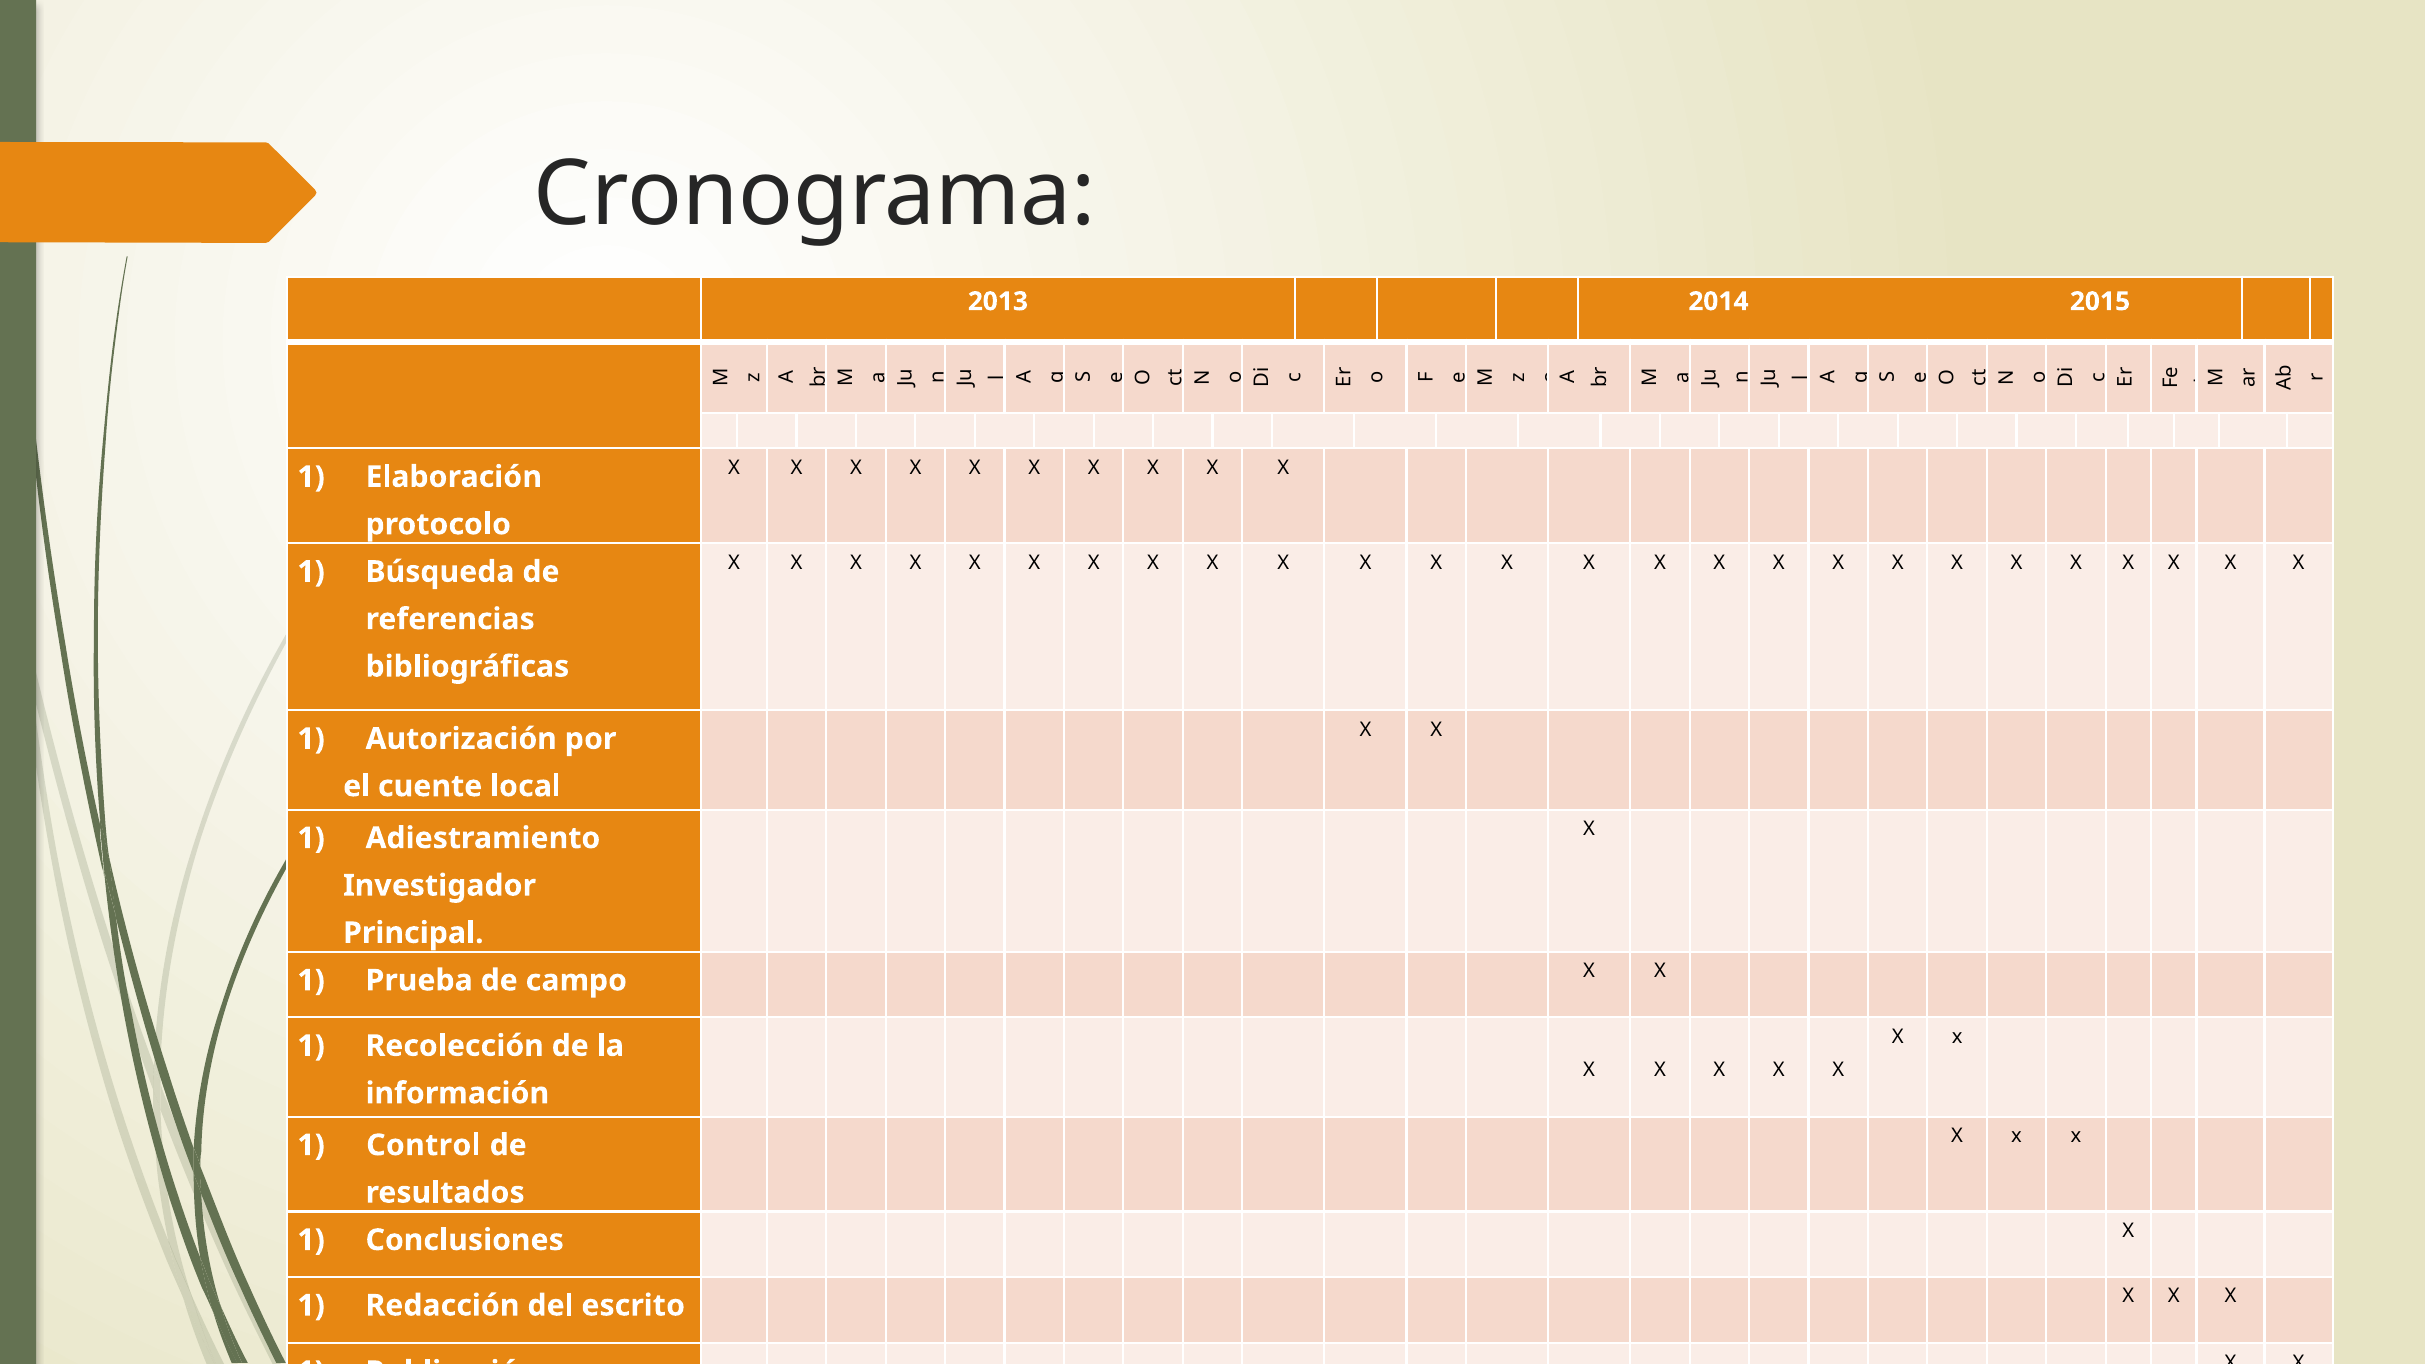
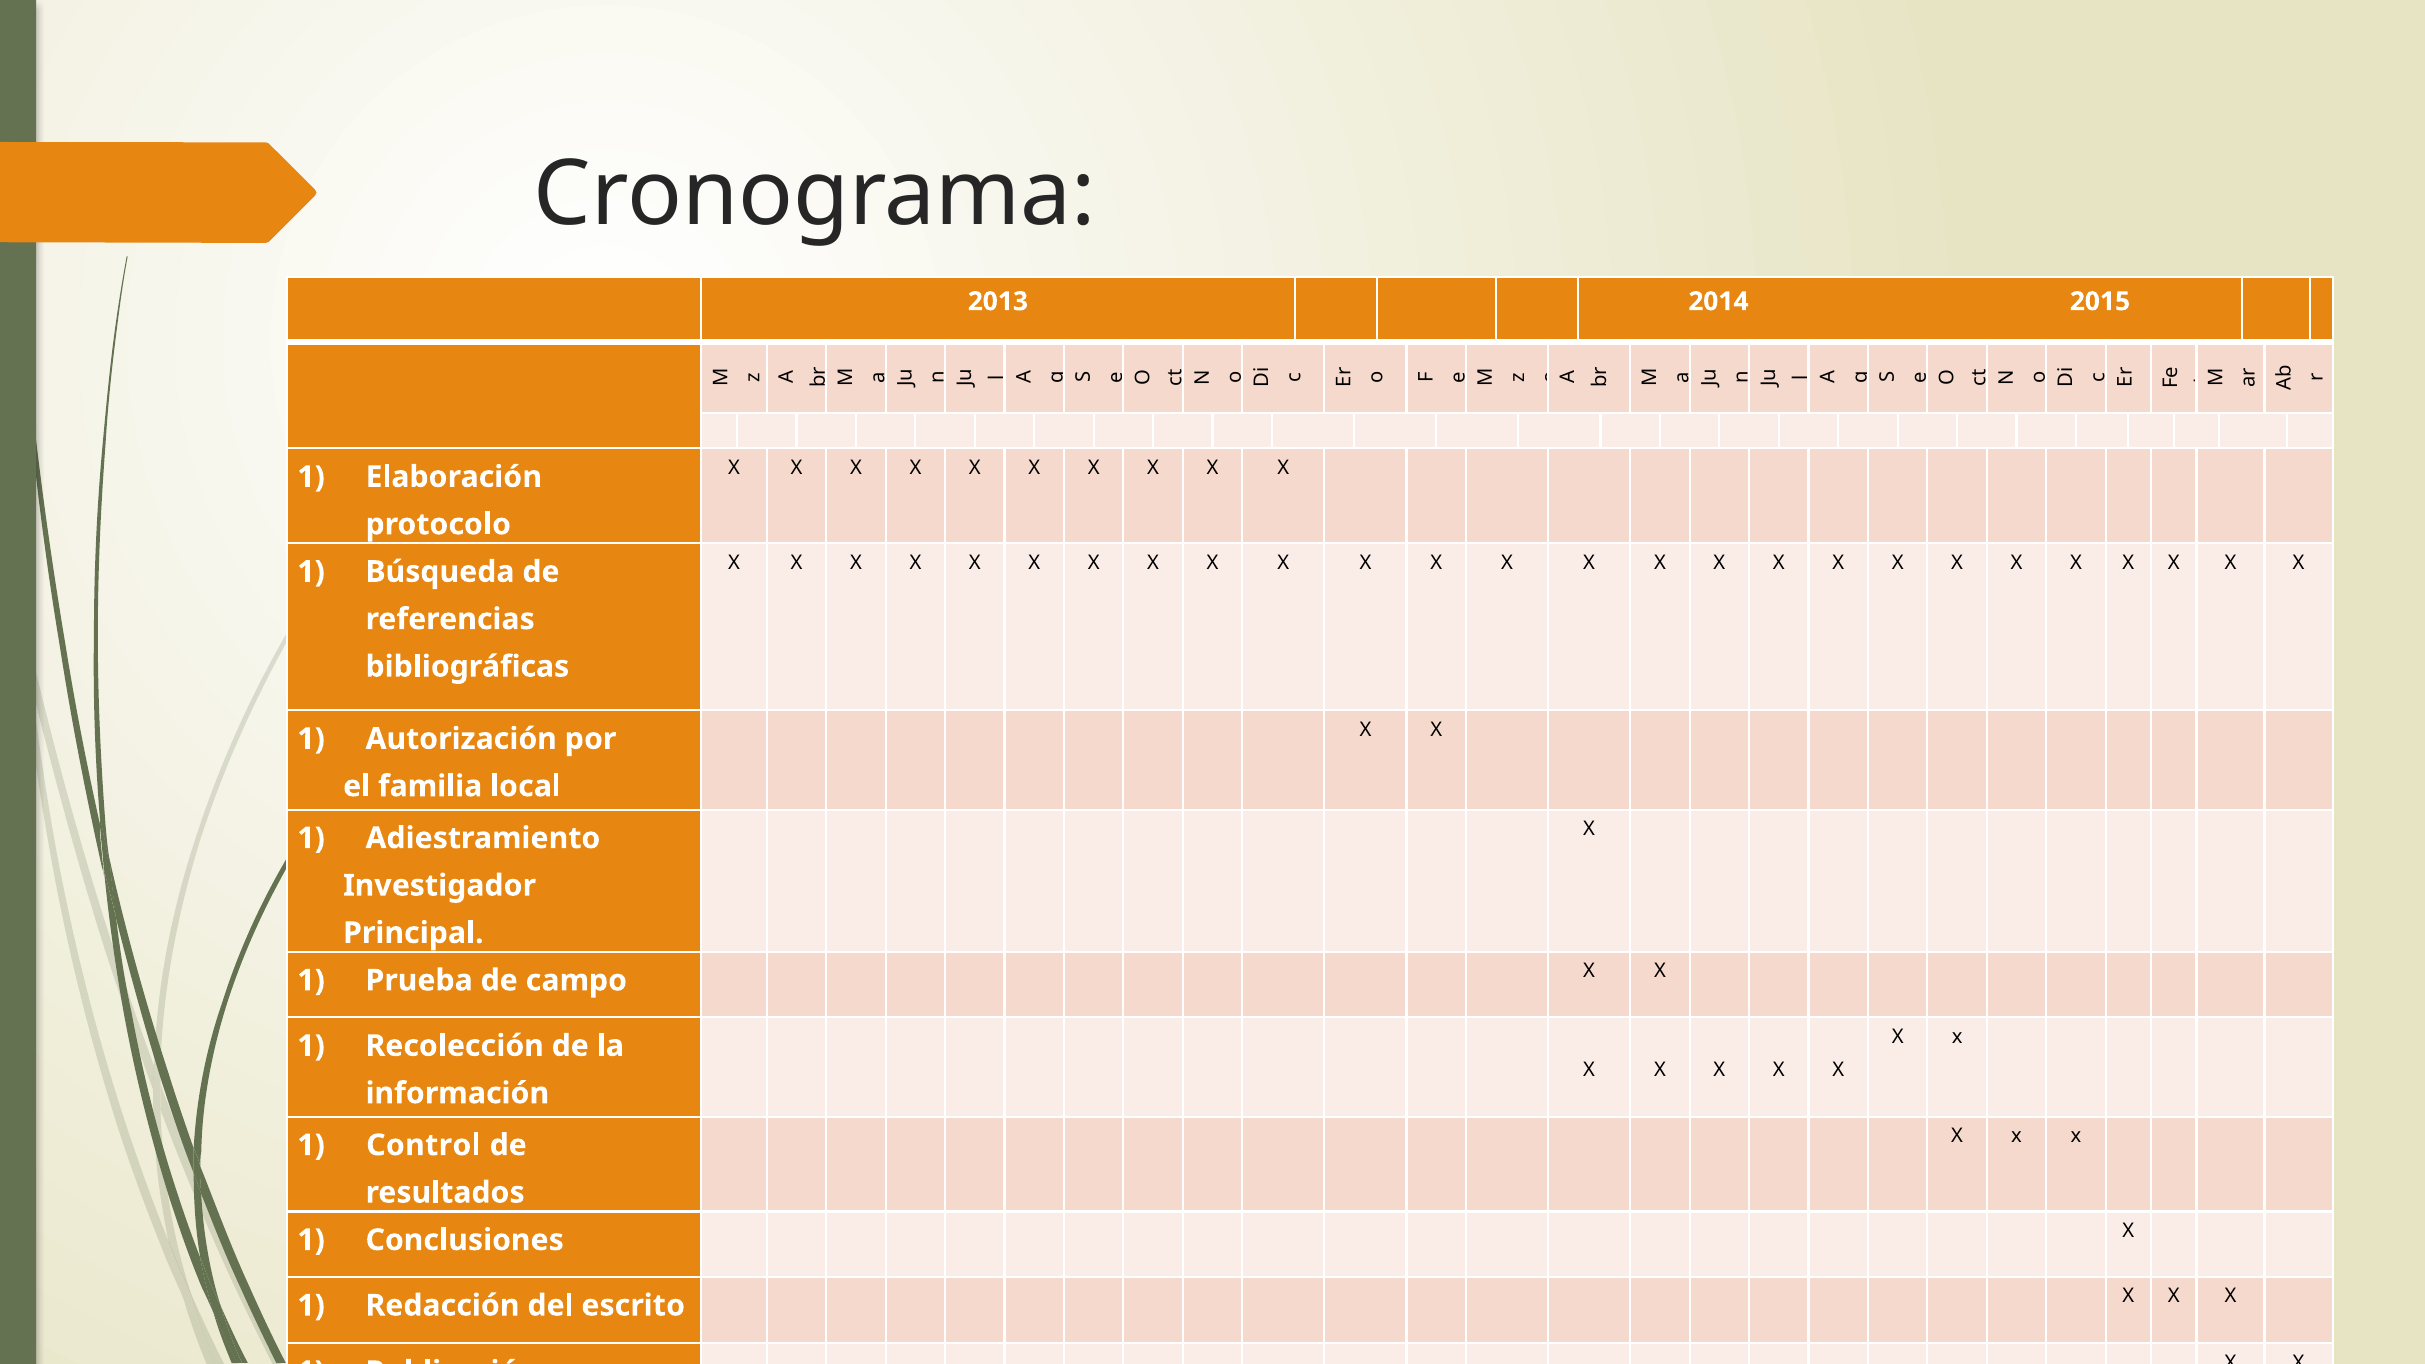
cuente: cuente -> familia
